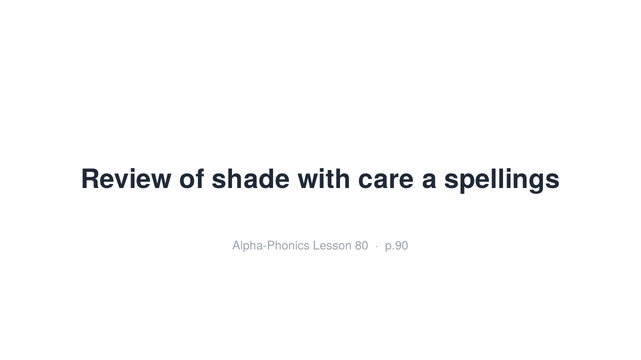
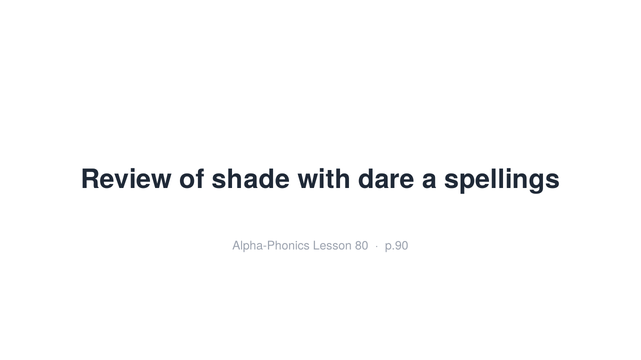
care: care -> dare
